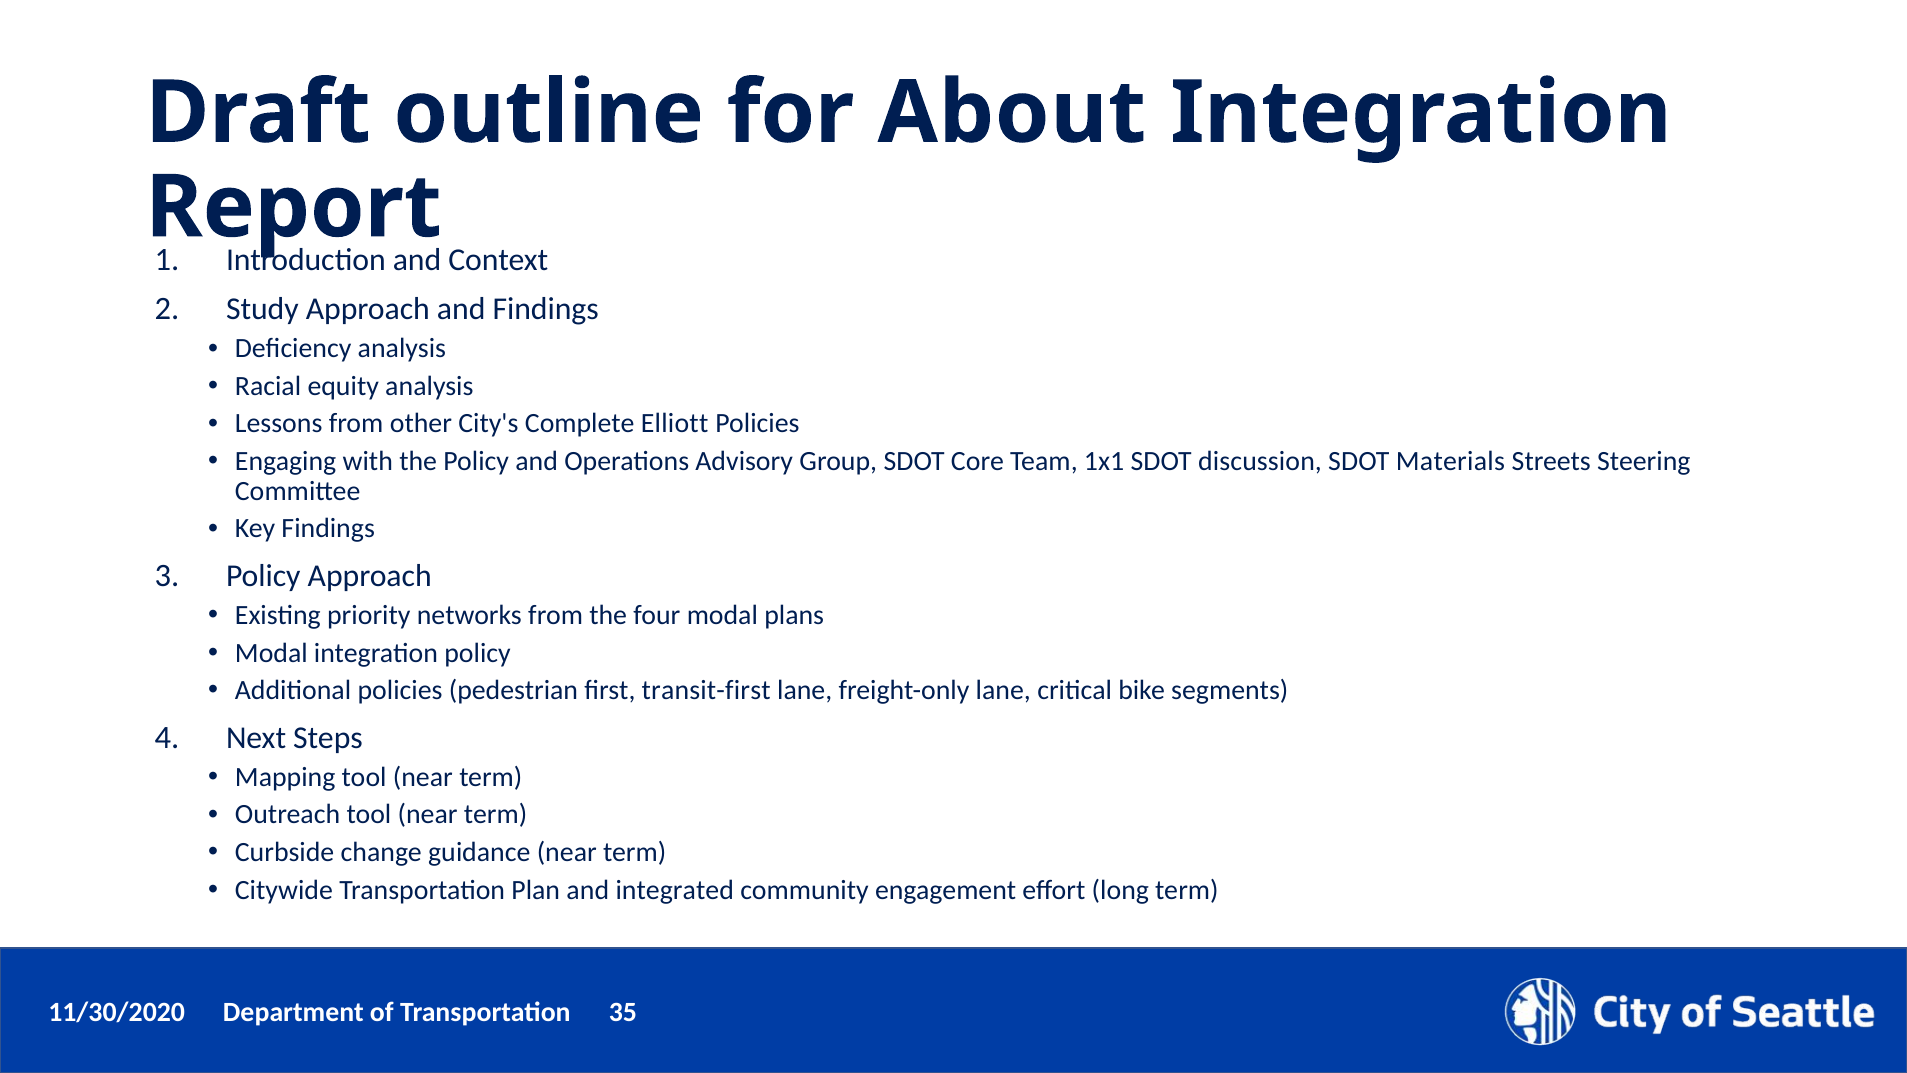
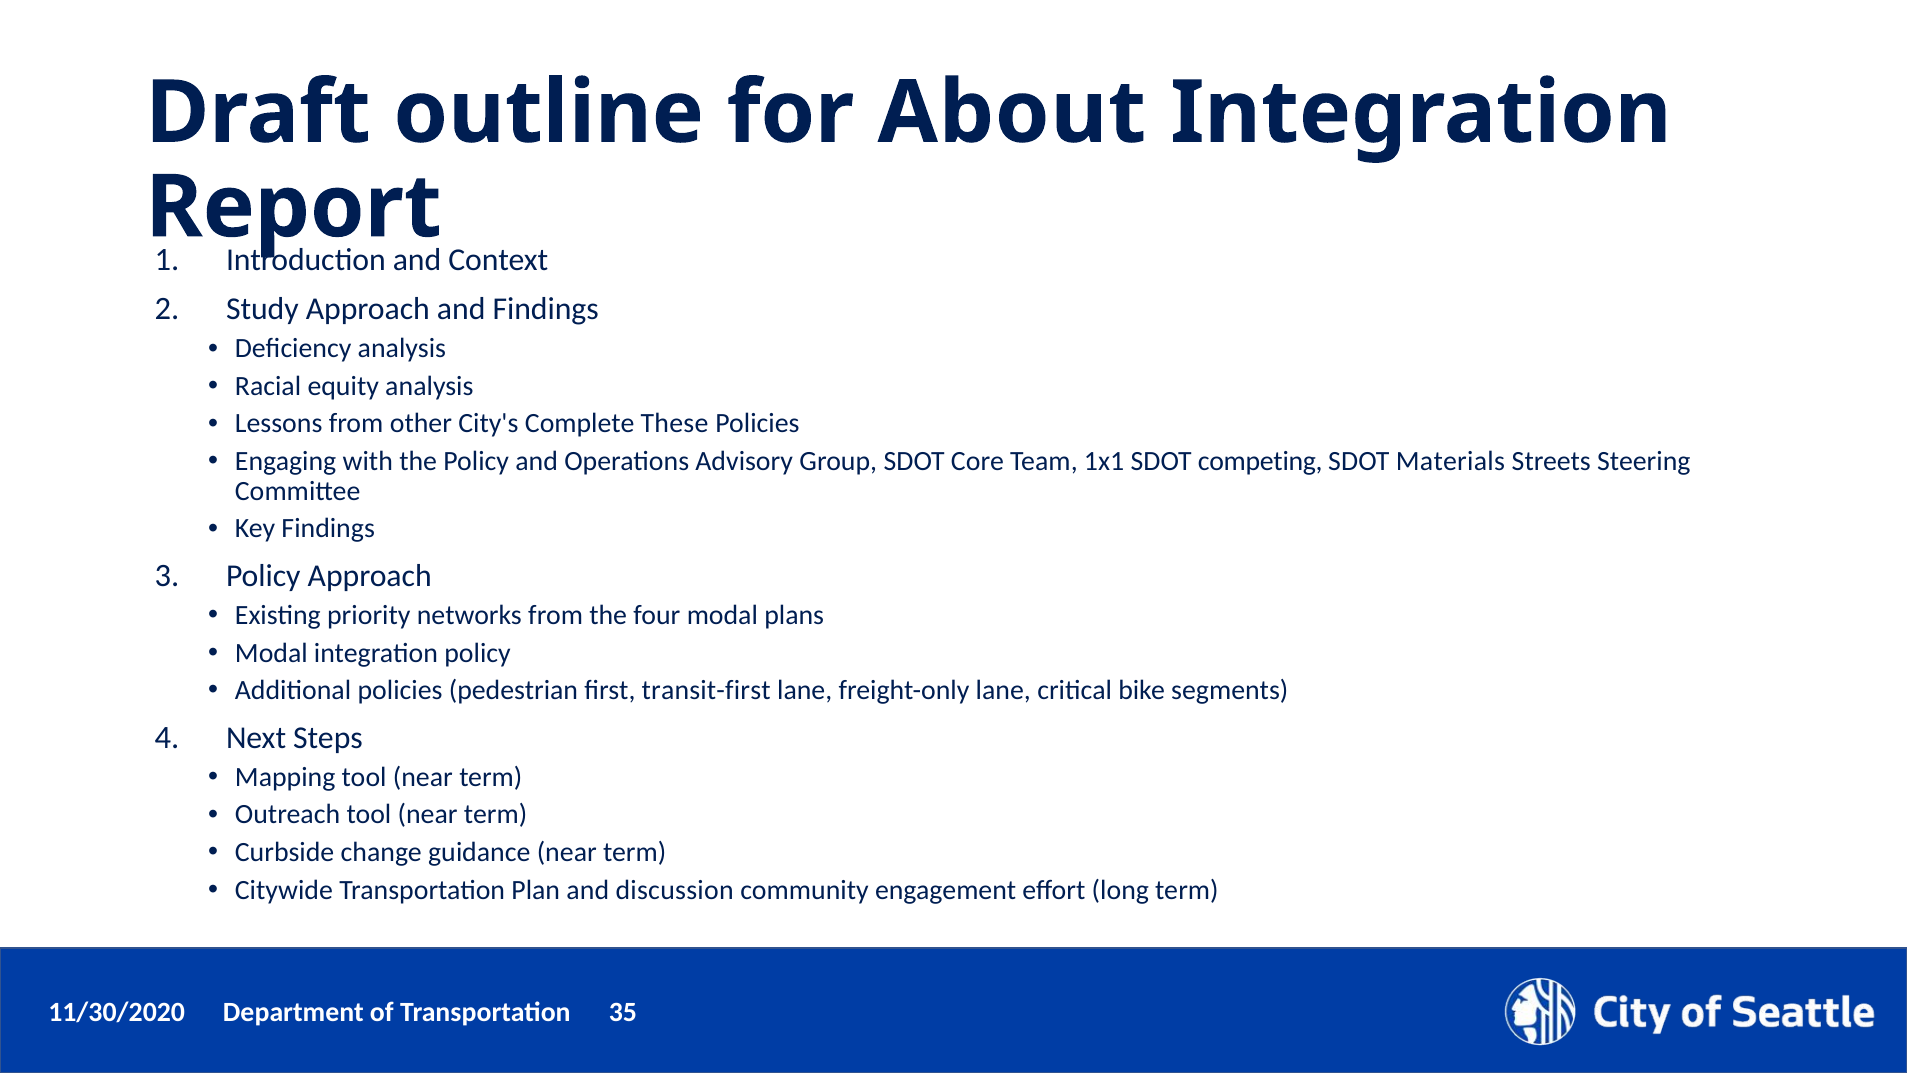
Elliott: Elliott -> These
discussion: discussion -> competing
integrated: integrated -> discussion
